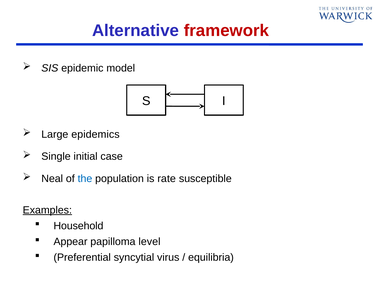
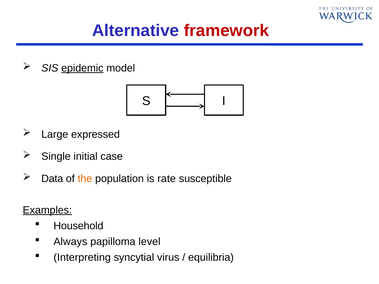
epidemic underline: none -> present
epidemics: epidemics -> expressed
Neal: Neal -> Data
the colour: blue -> orange
Appear: Appear -> Always
Preferential: Preferential -> Interpreting
